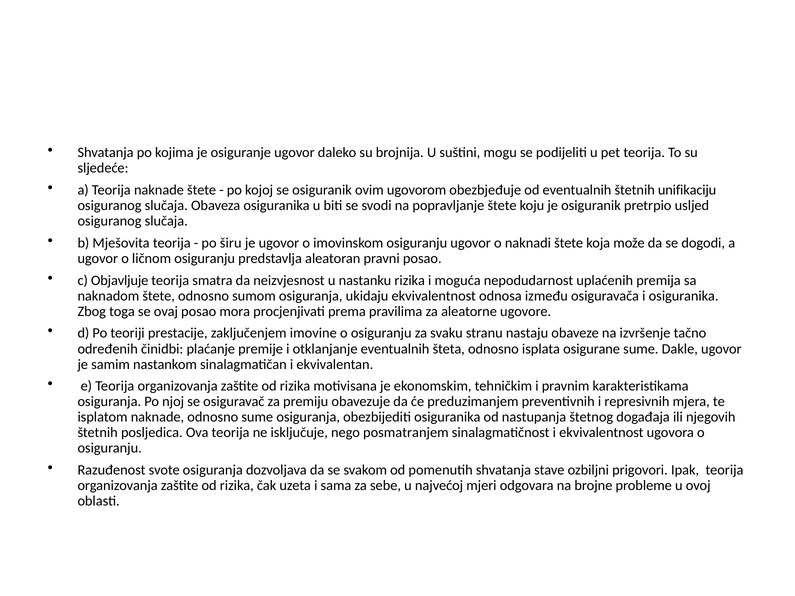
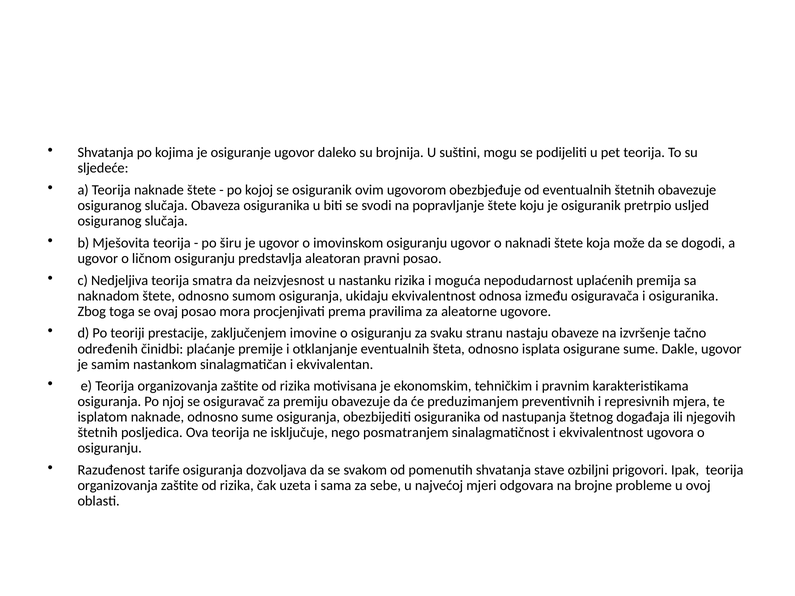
štetnih unifikaciju: unifikaciju -> obavezuje
Objavljuje: Objavljuje -> Nedjeljiva
svote: svote -> tarife
